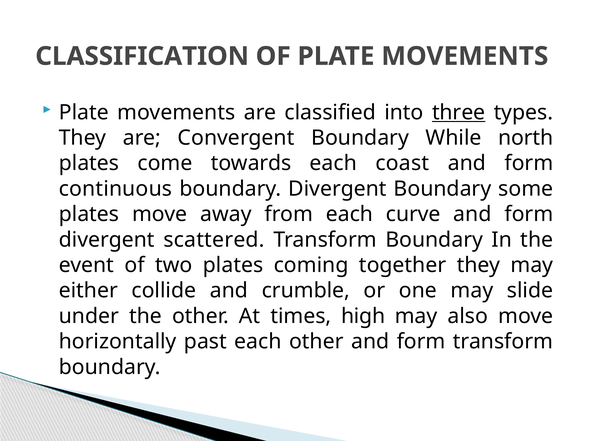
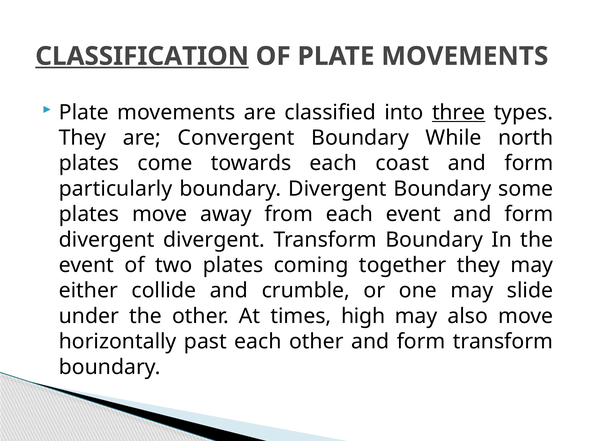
CLASSIFICATION underline: none -> present
continuous: continuous -> particularly
each curve: curve -> event
divergent scattered: scattered -> divergent
